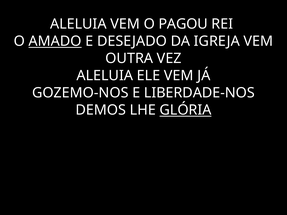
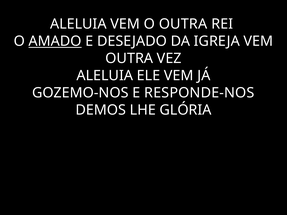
O PAGOU: PAGOU -> OUTRA
LIBERDADE-NOS: LIBERDADE-NOS -> RESPONDE-NOS
GLÓRIA underline: present -> none
